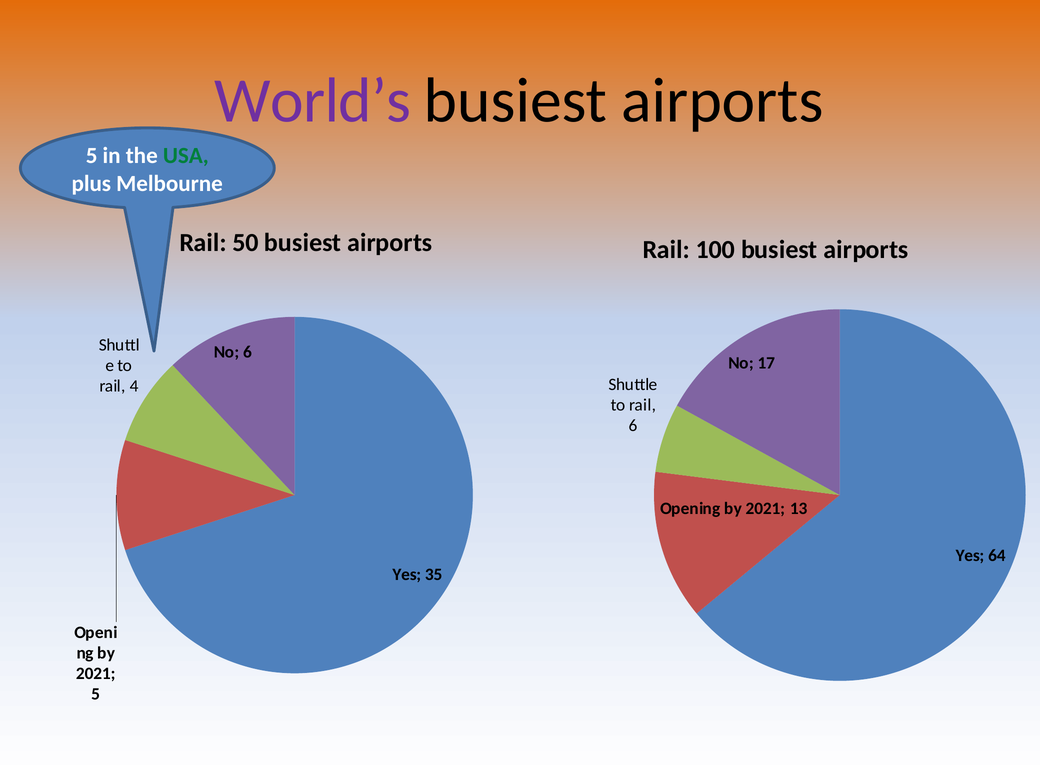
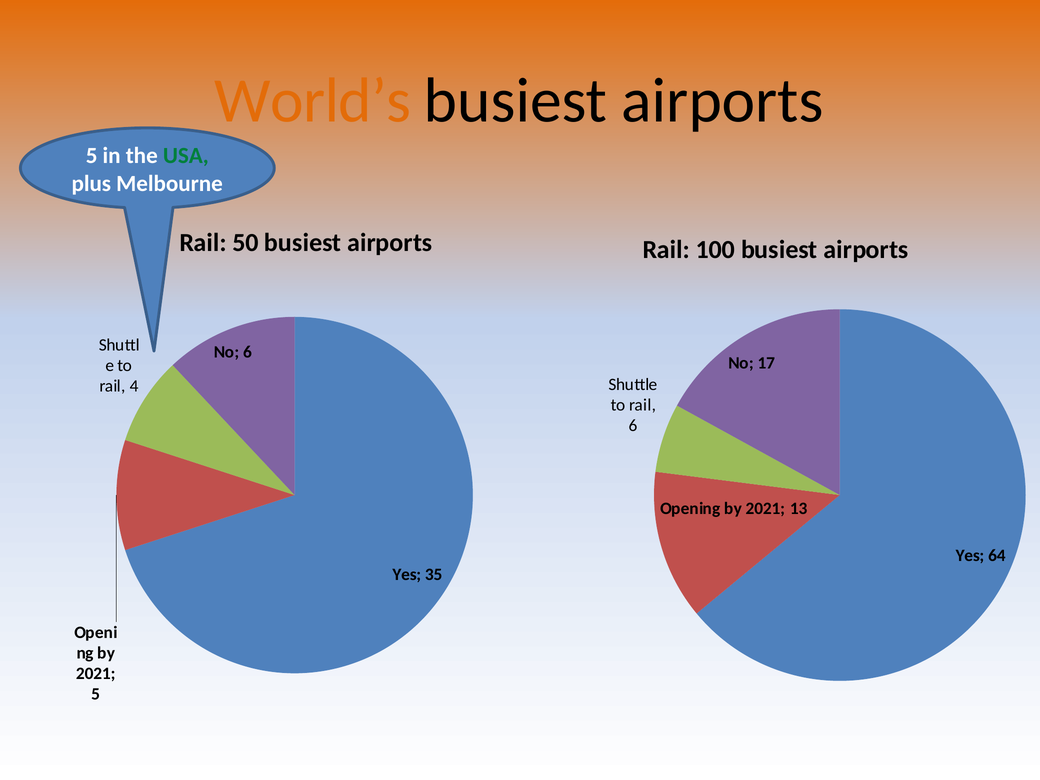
World’s colour: purple -> orange
